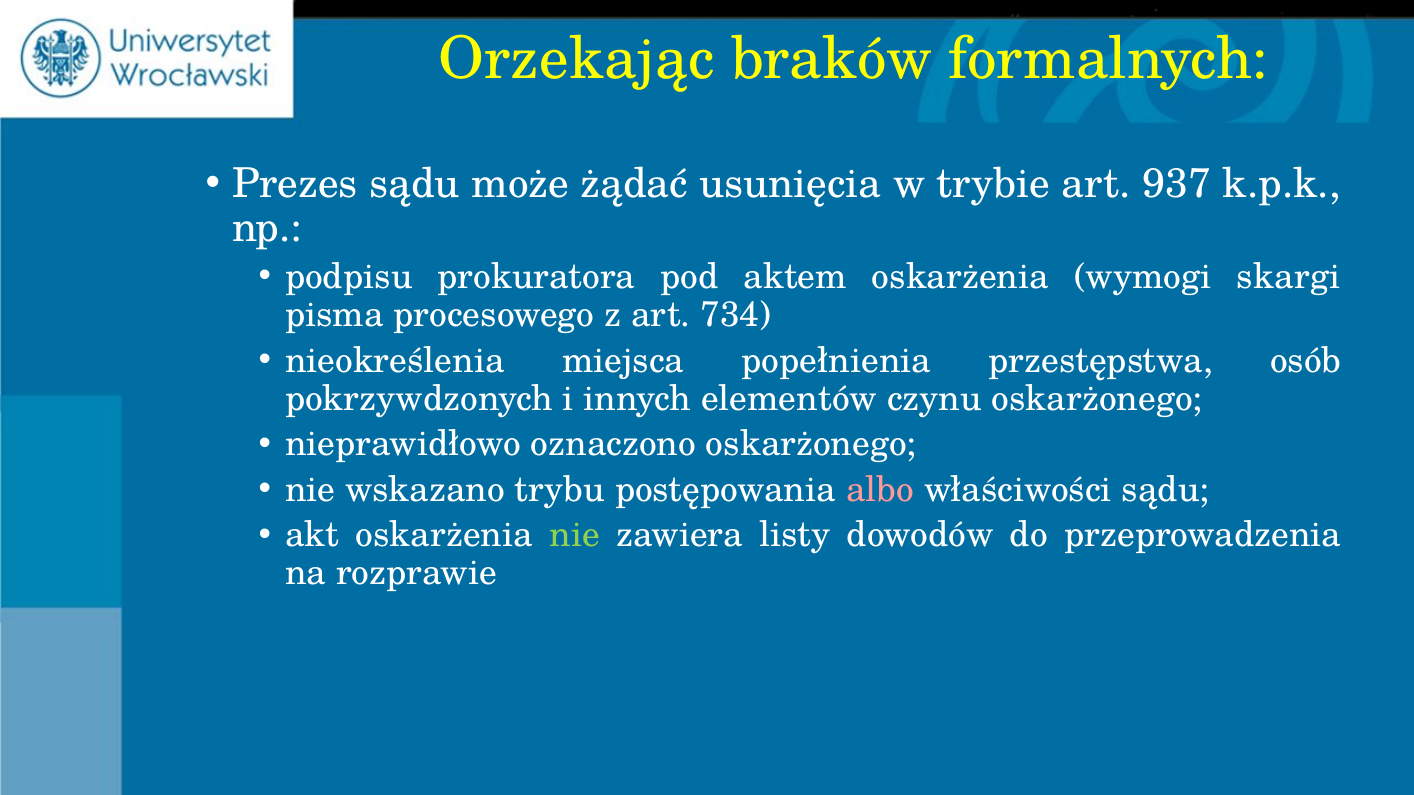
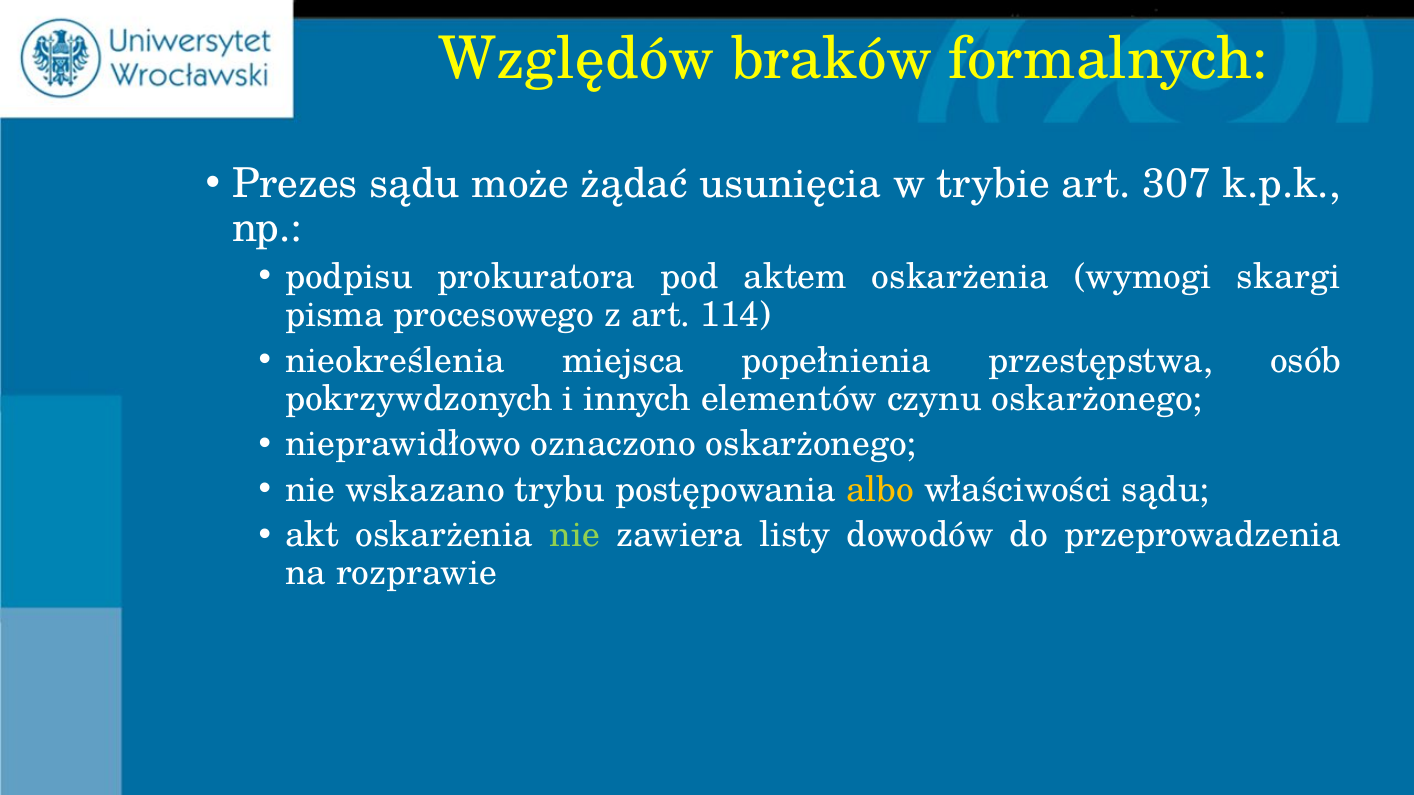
Orzekając: Orzekając -> Względów
937: 937 -> 307
734: 734 -> 114
albo colour: pink -> yellow
